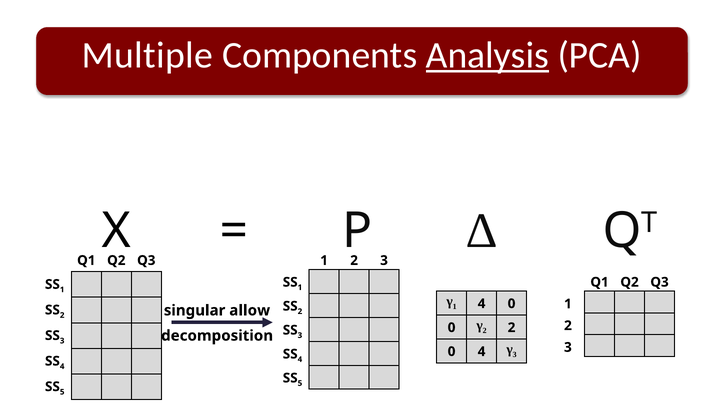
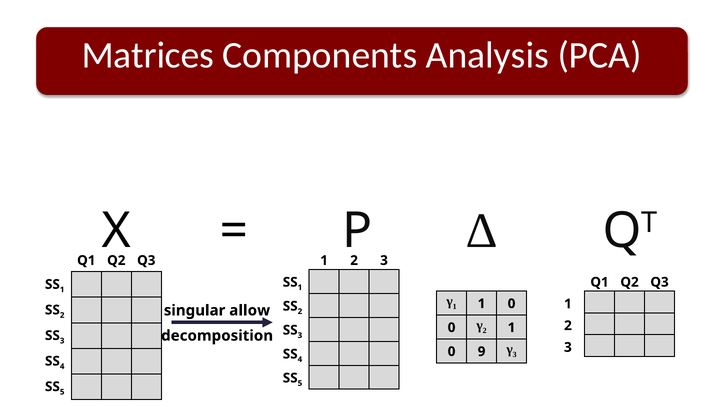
Multiple: Multiple -> Matrices
Analysis underline: present -> none
1 4: 4 -> 1
2 2: 2 -> 1
0 4: 4 -> 9
